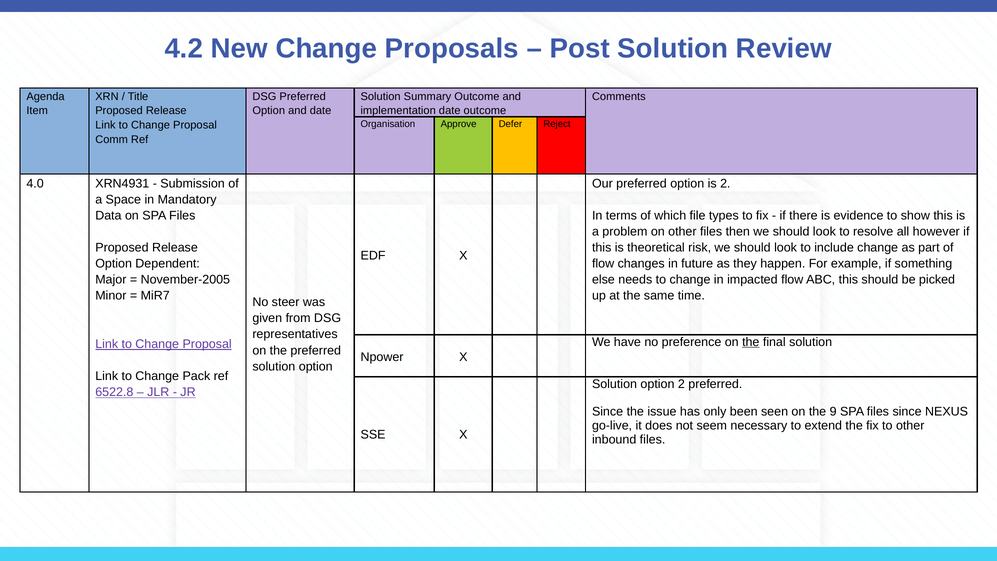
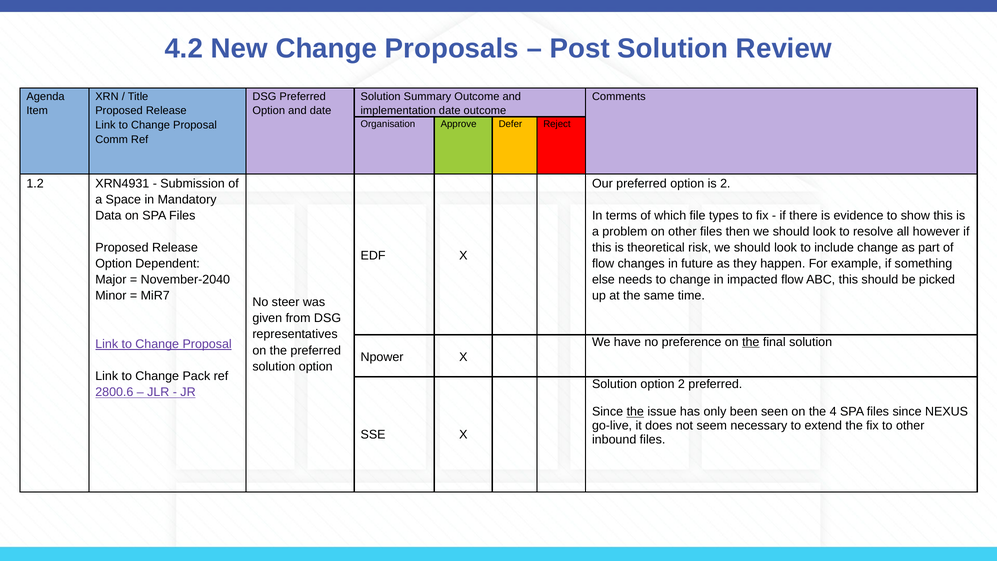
4.0: 4.0 -> 1.2
November-2005: November-2005 -> November-2040
6522.8: 6522.8 -> 2800.6
the at (635, 412) underline: none -> present
9: 9 -> 4
